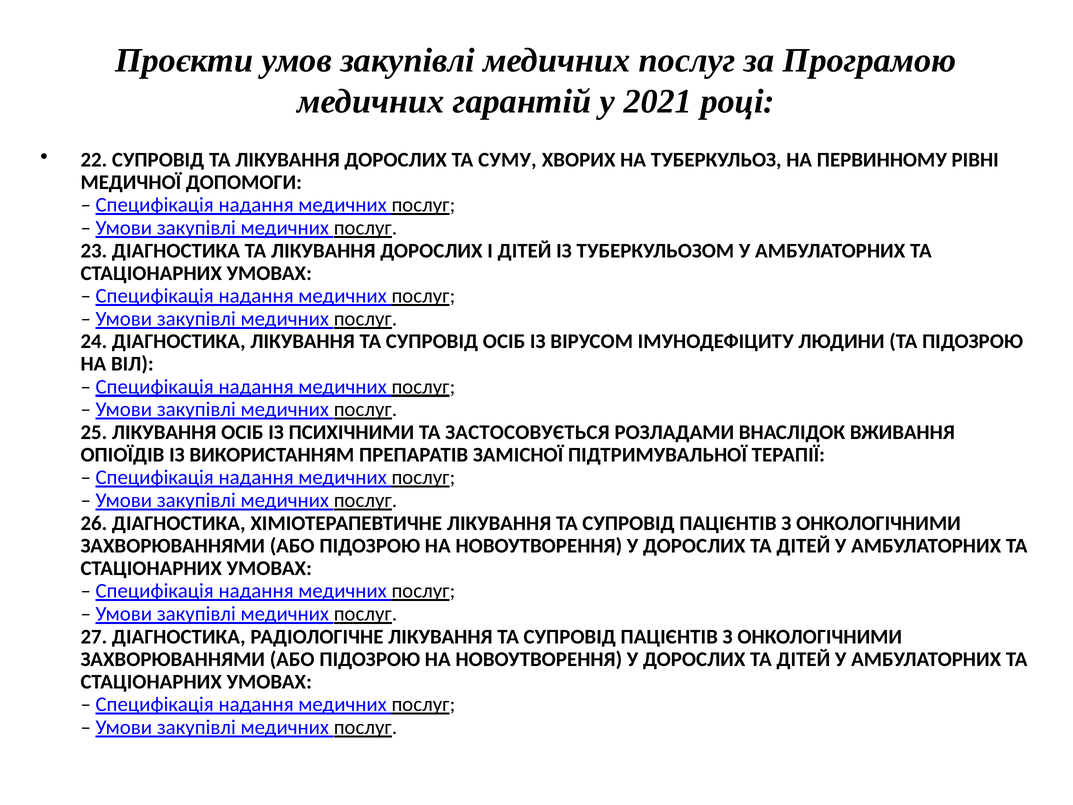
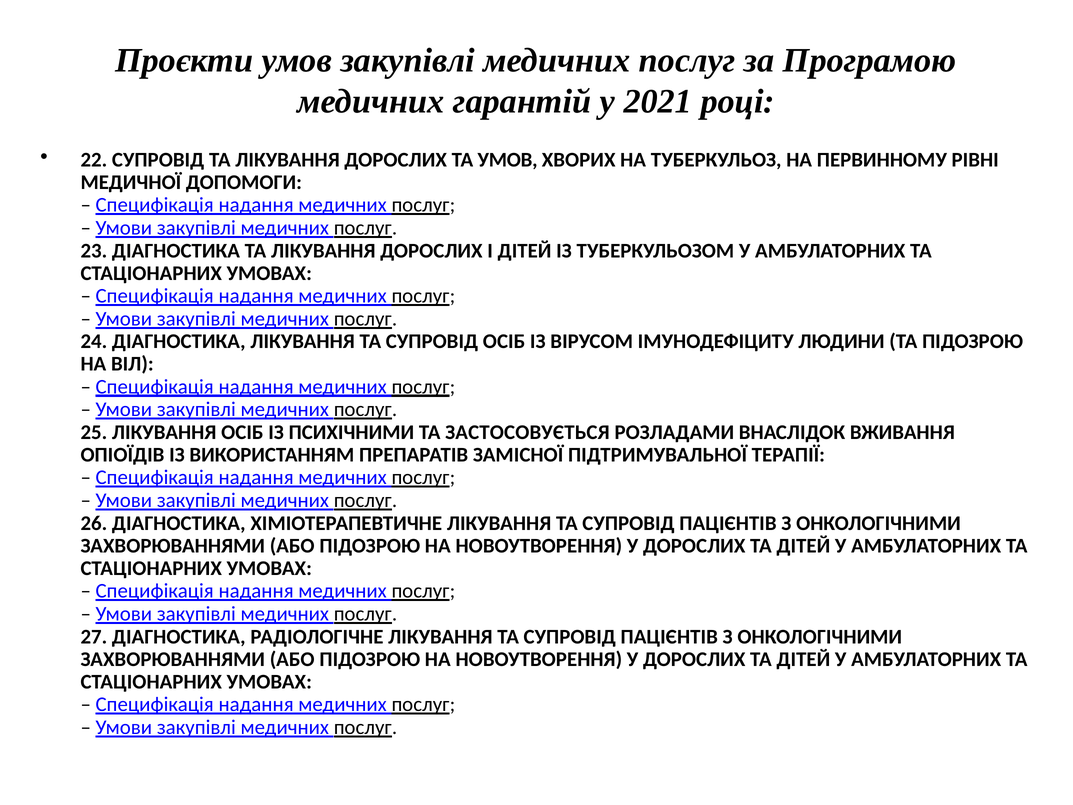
ТА СУМУ: СУМУ -> УМОВ
